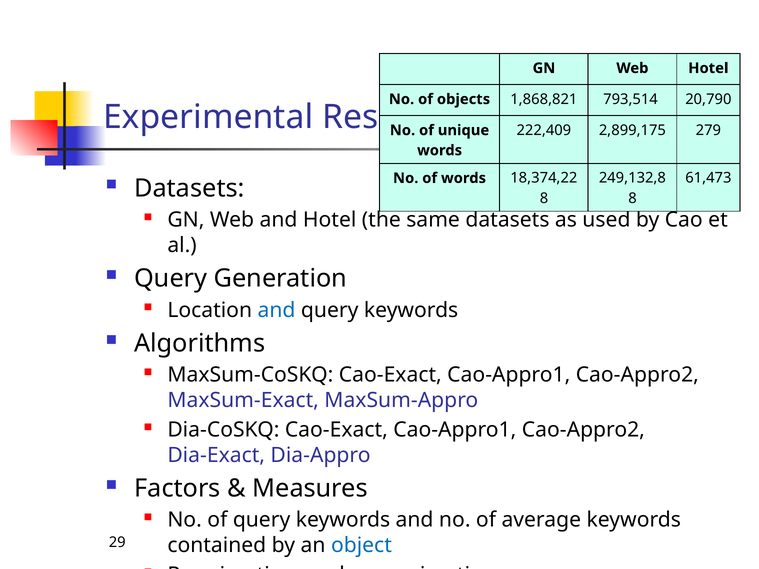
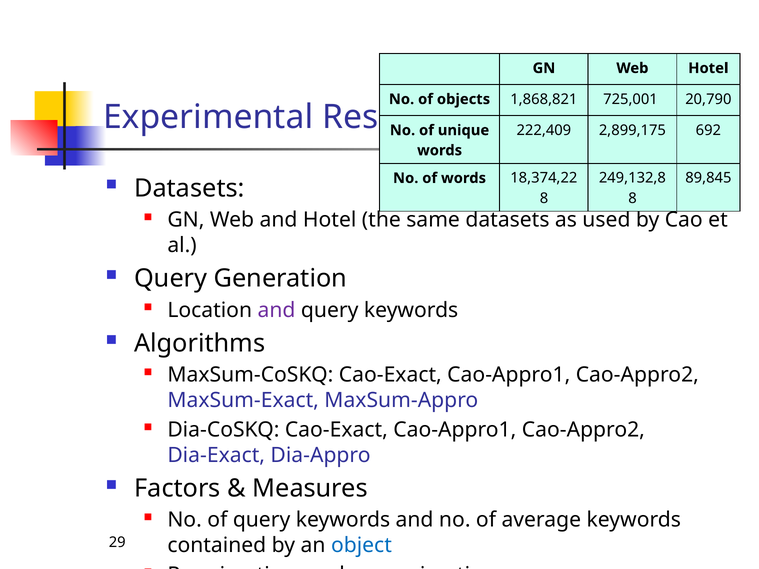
793,514: 793,514 -> 725,001
279: 279 -> 692
61,473: 61,473 -> 89,845
and at (277, 310) colour: blue -> purple
